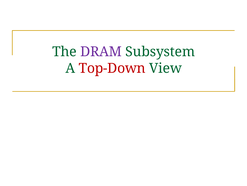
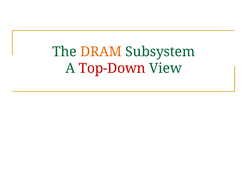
DRAM colour: purple -> orange
